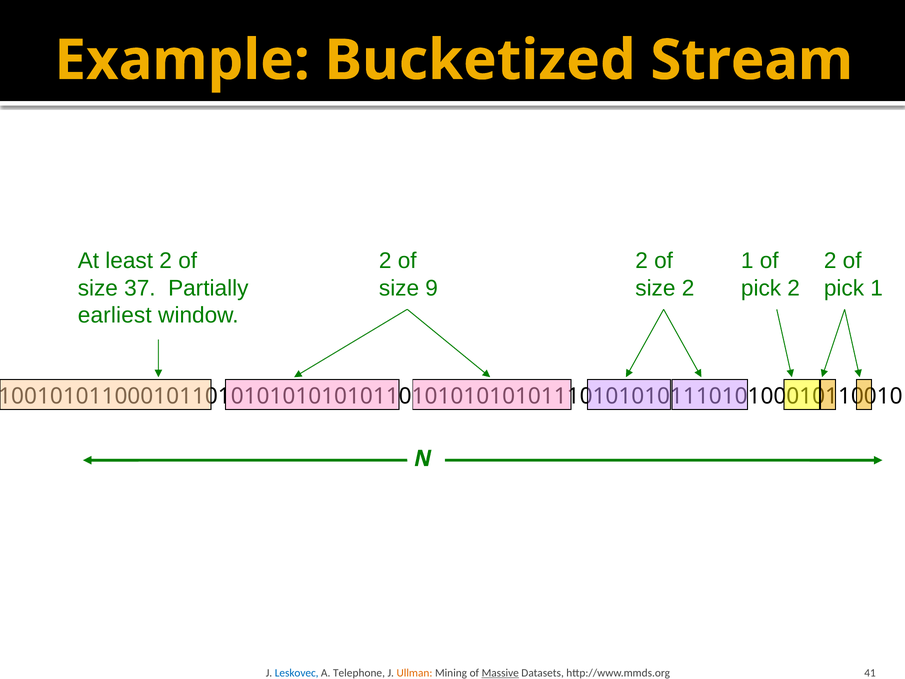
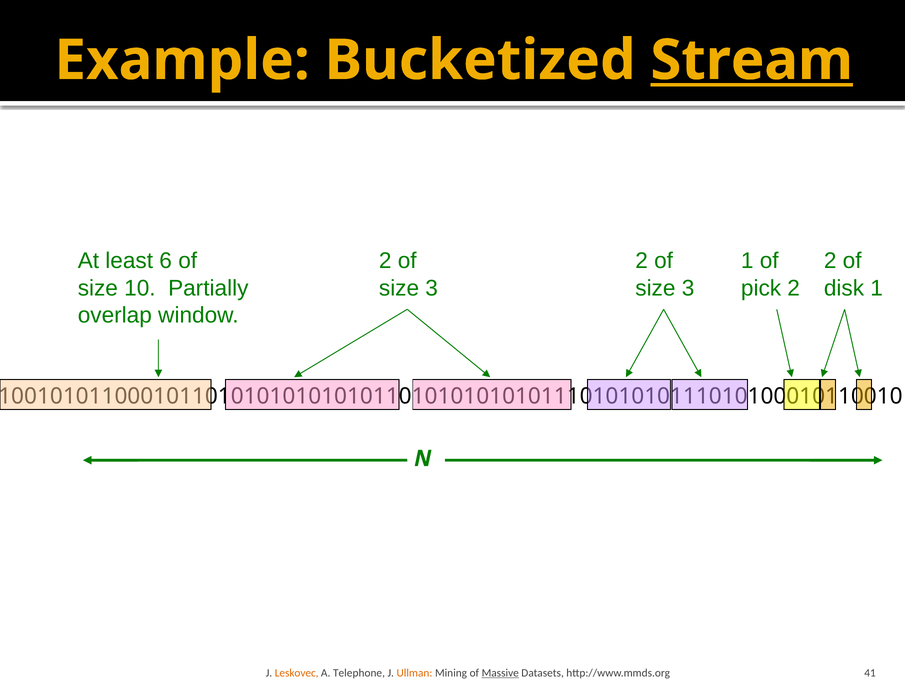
Stream underline: none -> present
least 2: 2 -> 6
37: 37 -> 10
9 at (432, 288): 9 -> 3
2 at (688, 288): 2 -> 3
pick at (844, 288): pick -> disk
earliest: earliest -> overlap
Leskovec colour: blue -> orange
